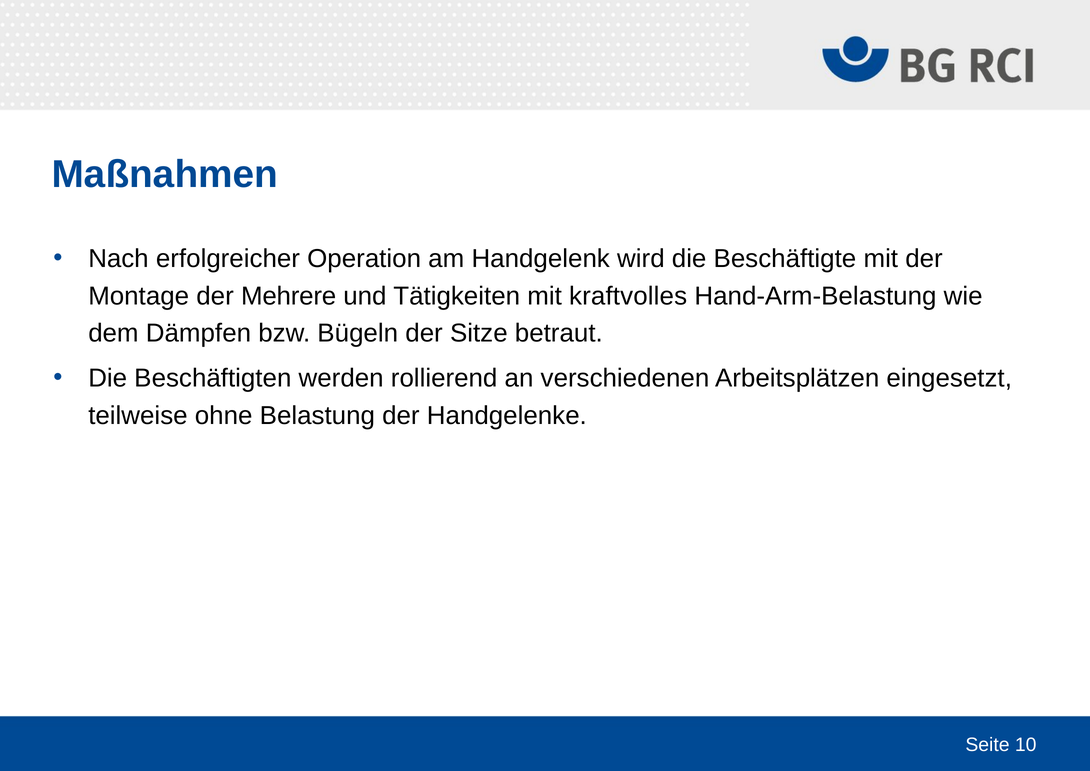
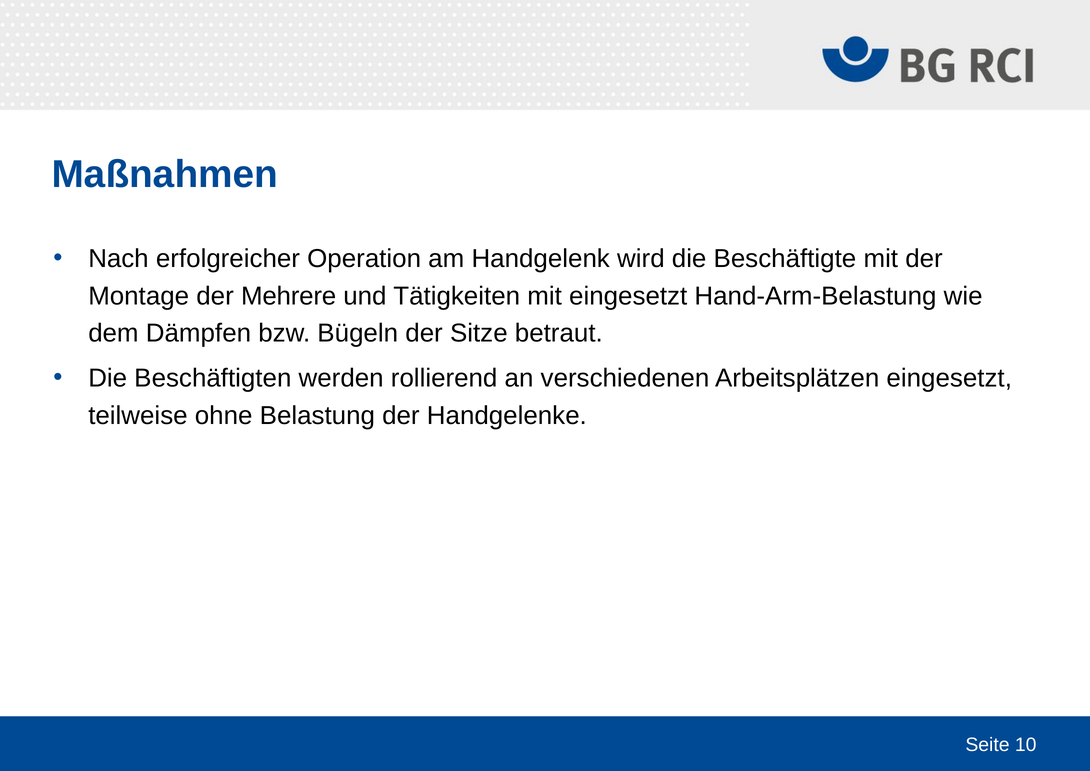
mit kraftvolles: kraftvolles -> eingesetzt
